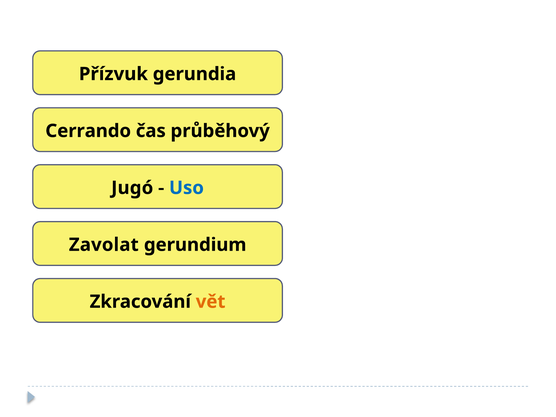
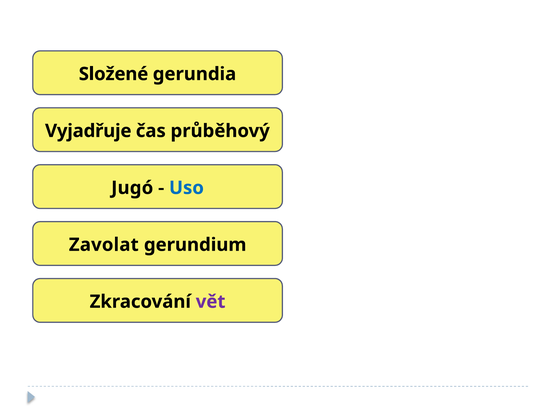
Přízvuk: Přízvuk -> Složené
Cerrando: Cerrando -> Vyjadřuje
vět colour: orange -> purple
